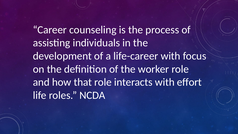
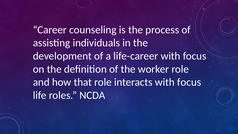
interacts with effort: effort -> focus
